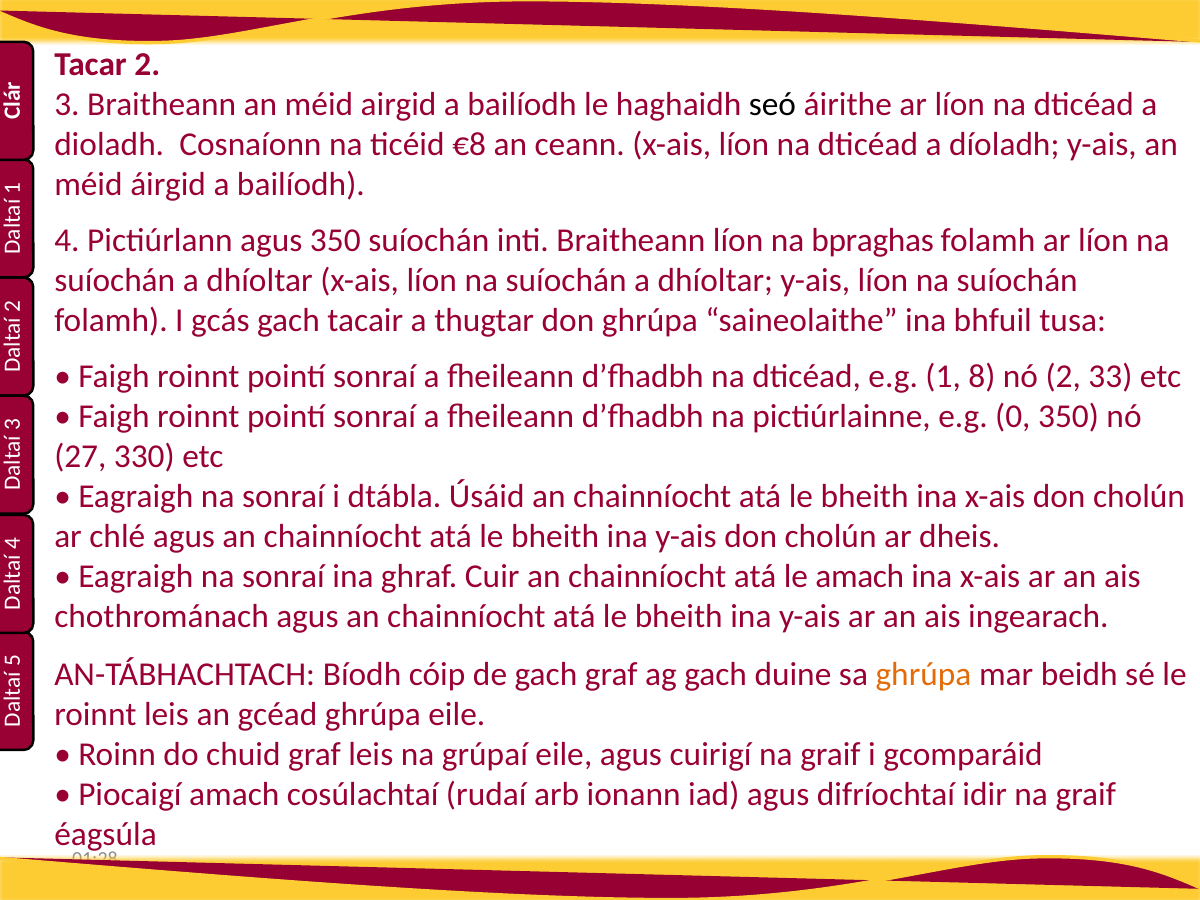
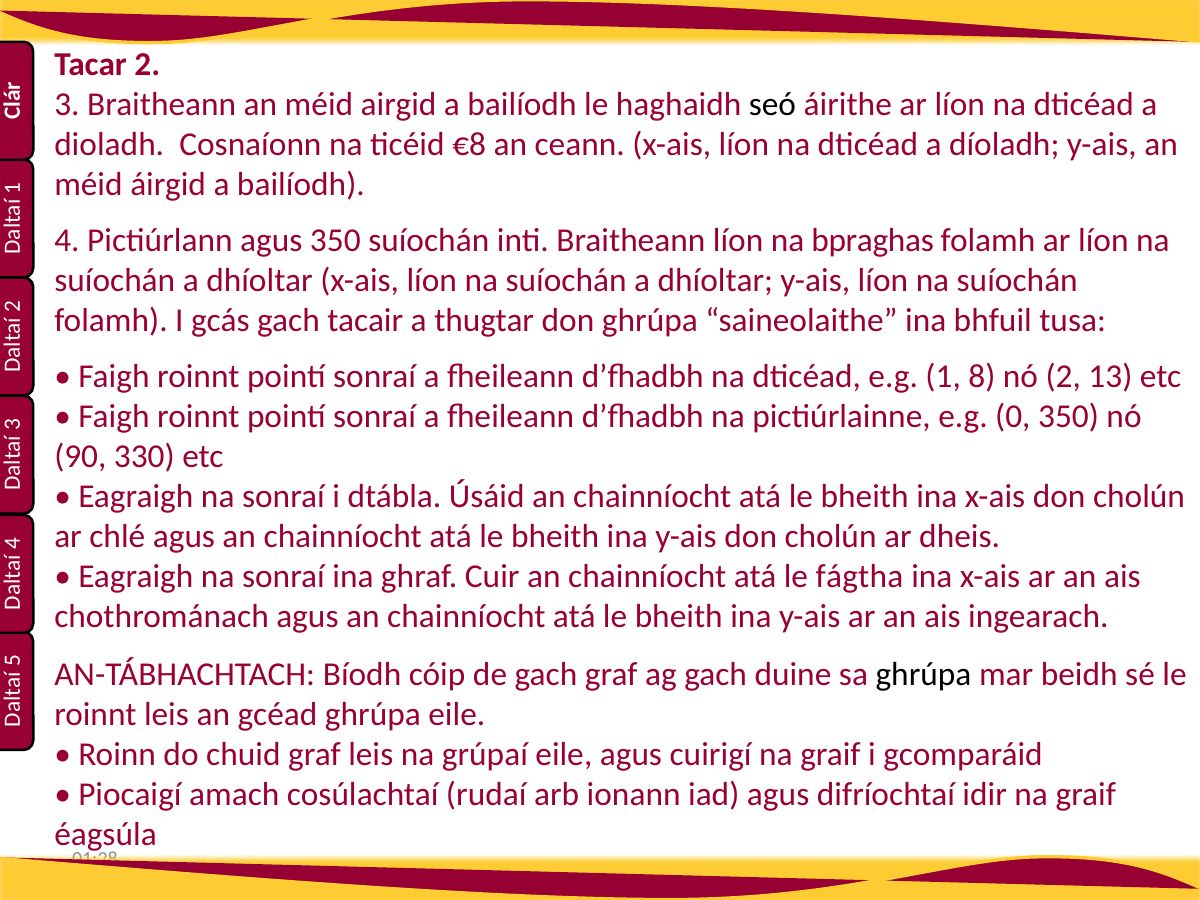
33: 33 -> 13
27: 27 -> 90
le amach: amach -> fágtha
ghrúpa at (923, 674) colour: orange -> black
